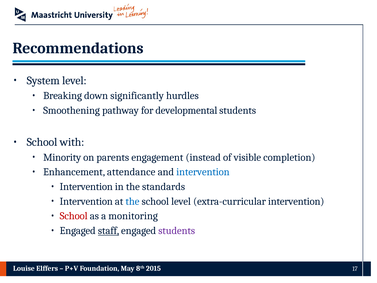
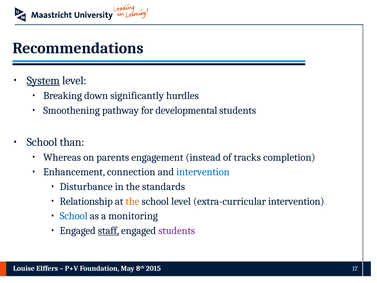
System underline: none -> present
with: with -> than
Minority: Minority -> Whereas
visible: visible -> tracks
attendance: attendance -> connection
Intervention at (86, 186): Intervention -> Disturbance
Intervention at (86, 201): Intervention -> Relationship
the at (132, 201) colour: blue -> orange
School at (74, 216) colour: red -> blue
